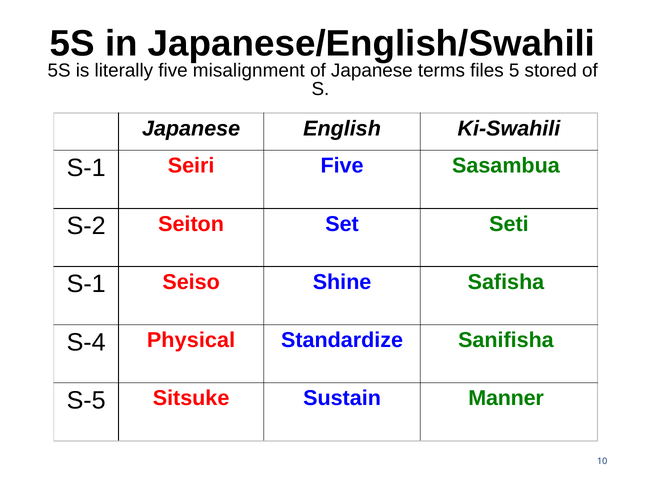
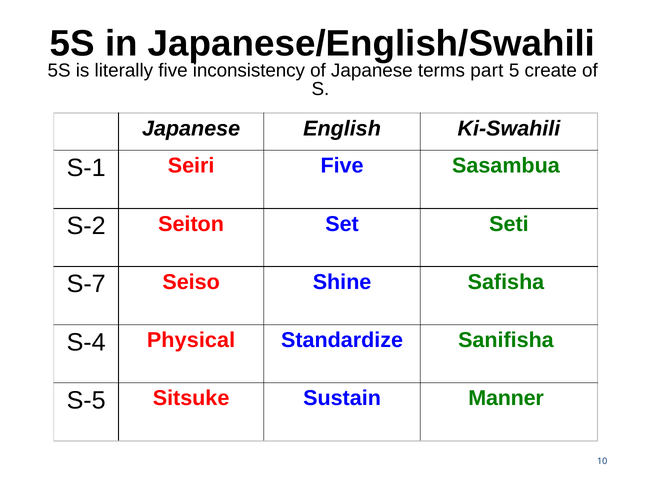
misalignment: misalignment -> inconsistency
files: files -> part
stored: stored -> create
S-1 at (86, 284): S-1 -> S-7
